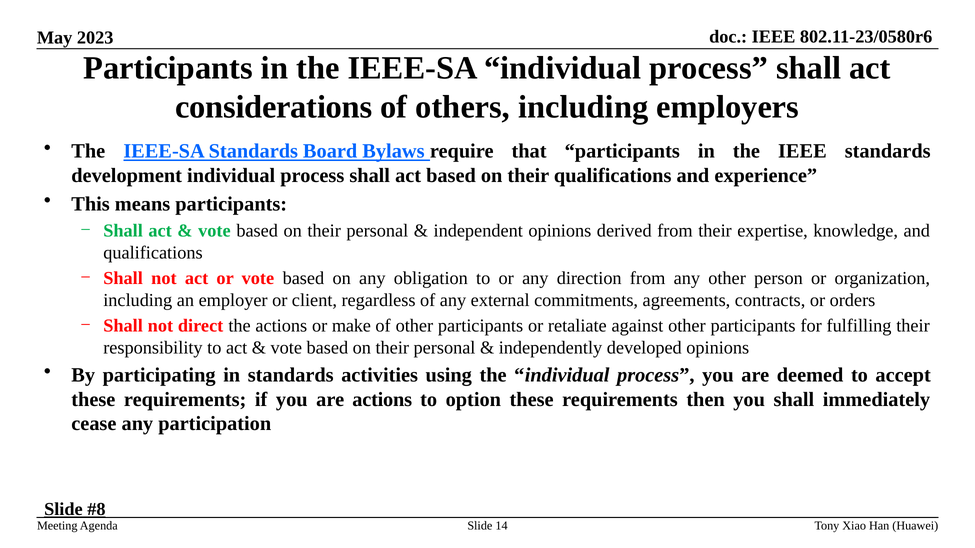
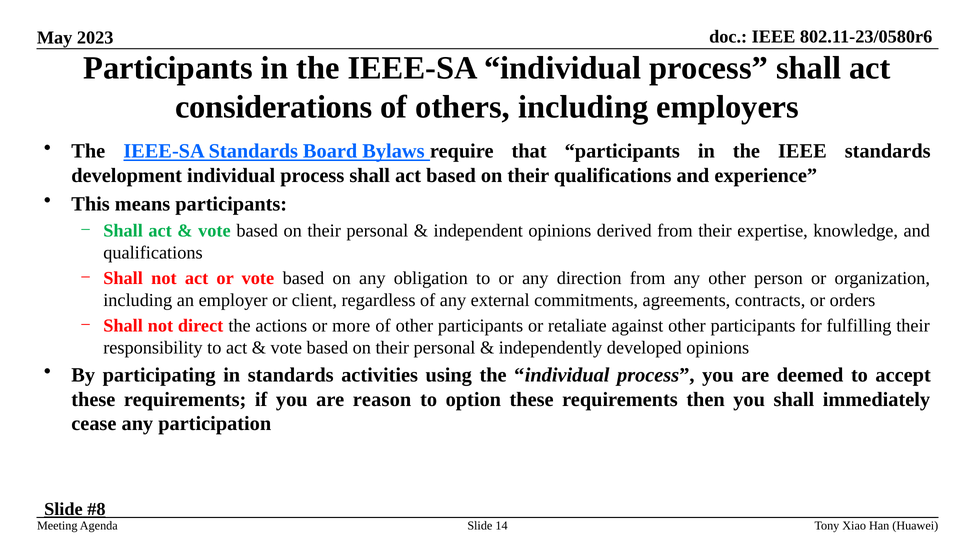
make: make -> more
are actions: actions -> reason
